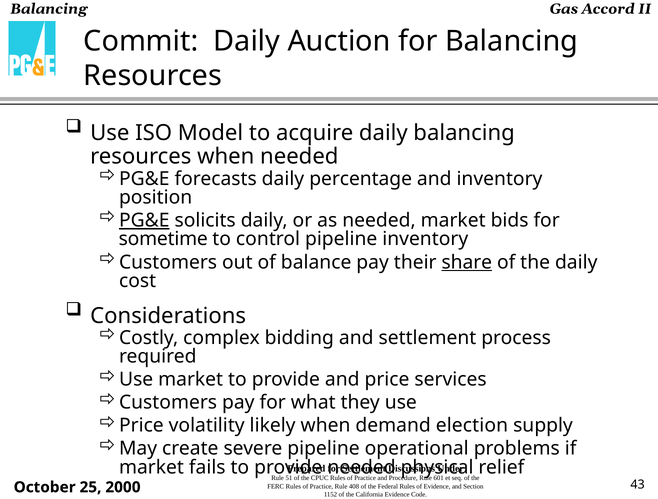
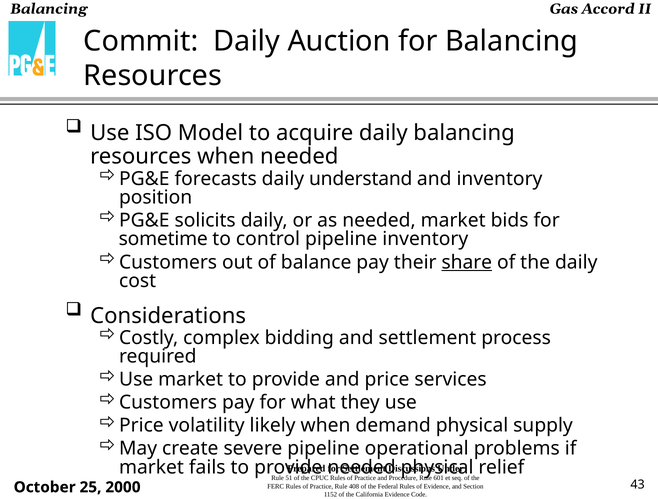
percentage: percentage -> understand
PG&E at (144, 220) underline: present -> none
demand election: election -> physical
